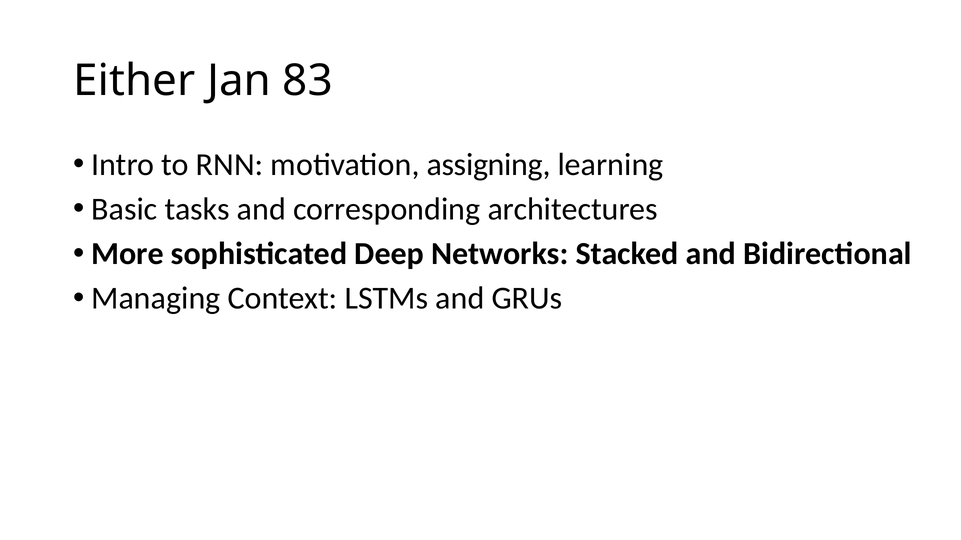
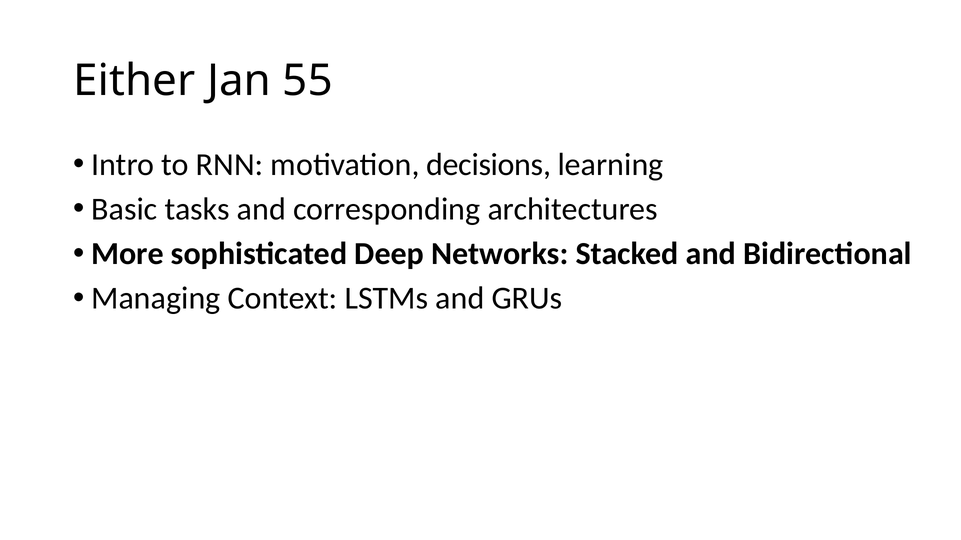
83: 83 -> 55
assigning: assigning -> decisions
